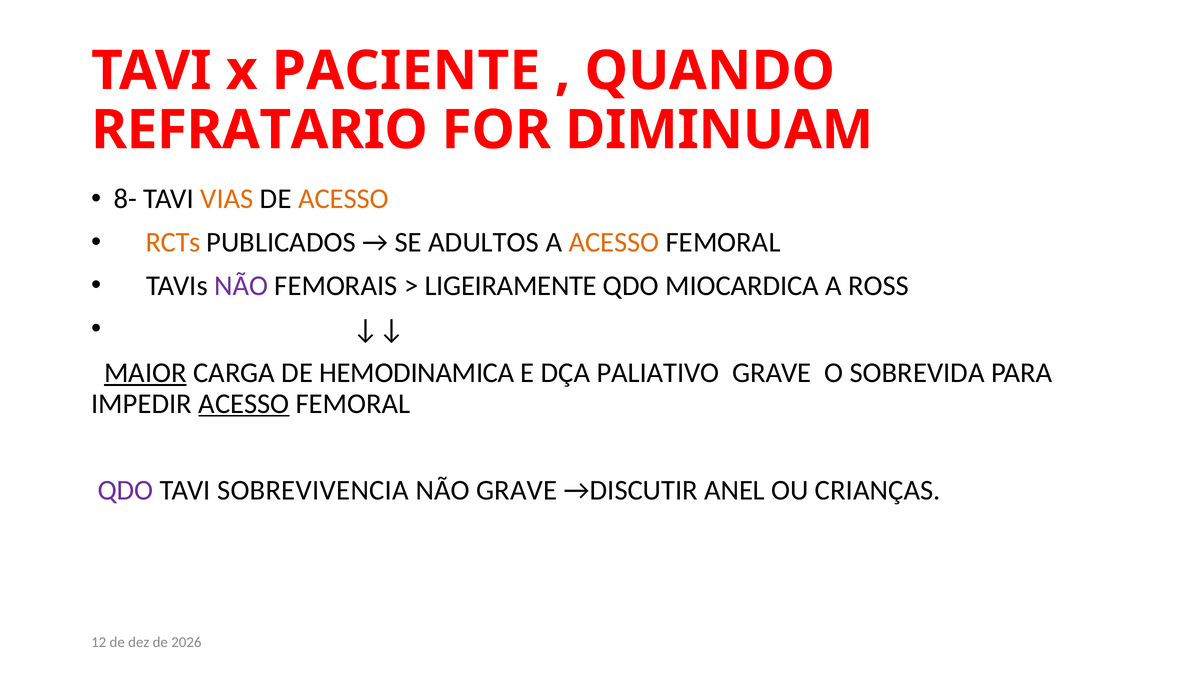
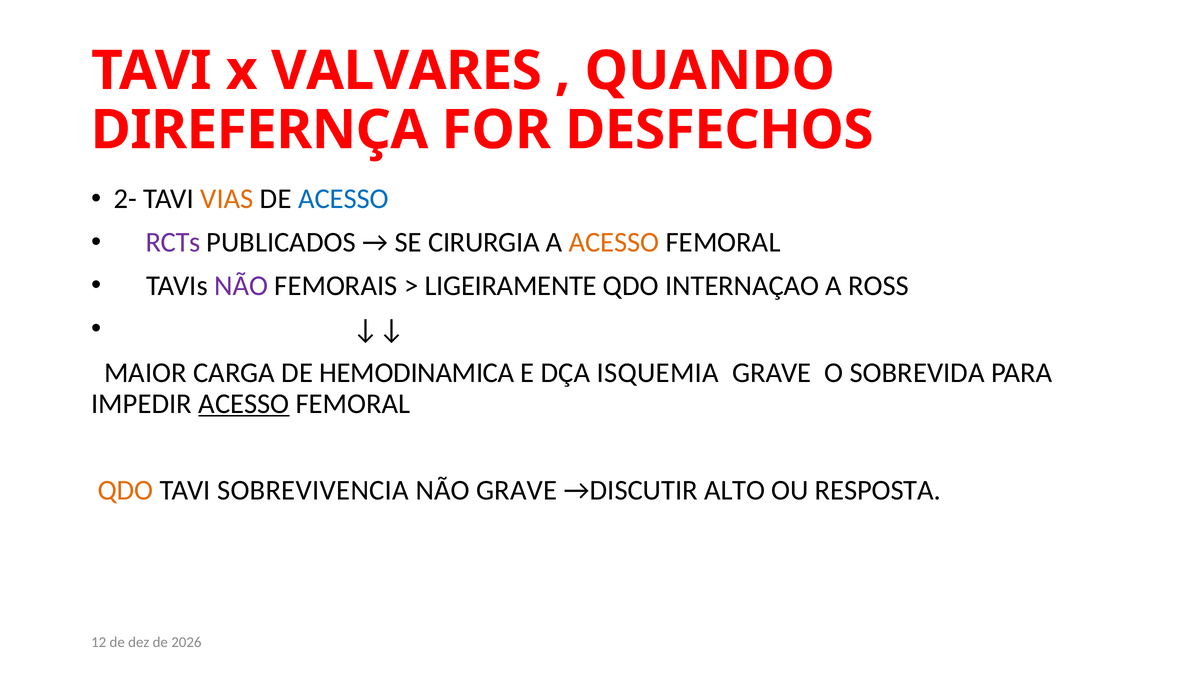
PACIENTE: PACIENTE -> VALVARES
REFRATARIO: REFRATARIO -> DIREFERNÇA
DIMINUAM: DIMINUAM -> DESFECHOS
8-: 8- -> 2-
ACESSO at (343, 199) colour: orange -> blue
RCTs colour: orange -> purple
ADULTOS: ADULTOS -> CIRURGIA
MIOCARDICA: MIOCARDICA -> INTERNAÇAO
MAIOR underline: present -> none
PALIATIVO: PALIATIVO -> ISQUEMIA
QDO at (126, 490) colour: purple -> orange
ANEL: ANEL -> ALTO
CRIANÇAS: CRIANÇAS -> RESPOSTA
